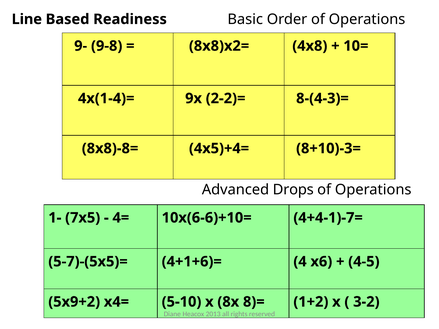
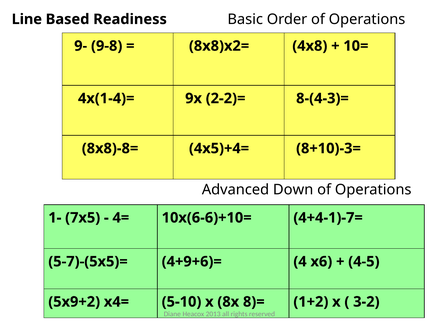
Drops: Drops -> Down
4+1+6)=: 4+1+6)= -> 4+9+6)=
